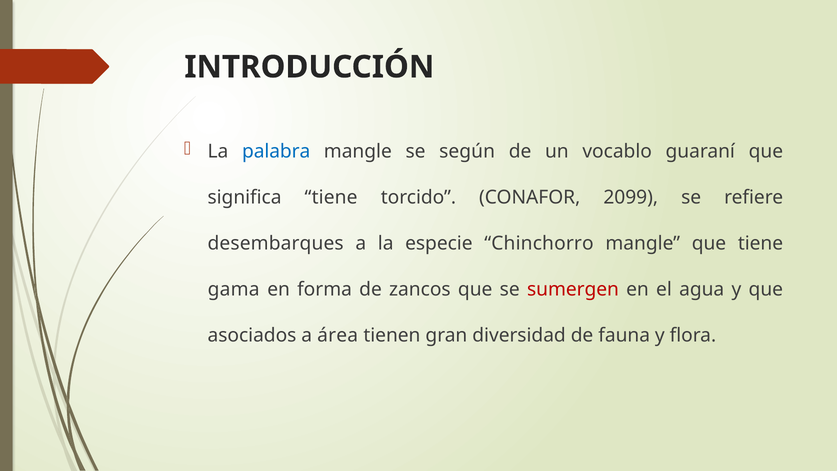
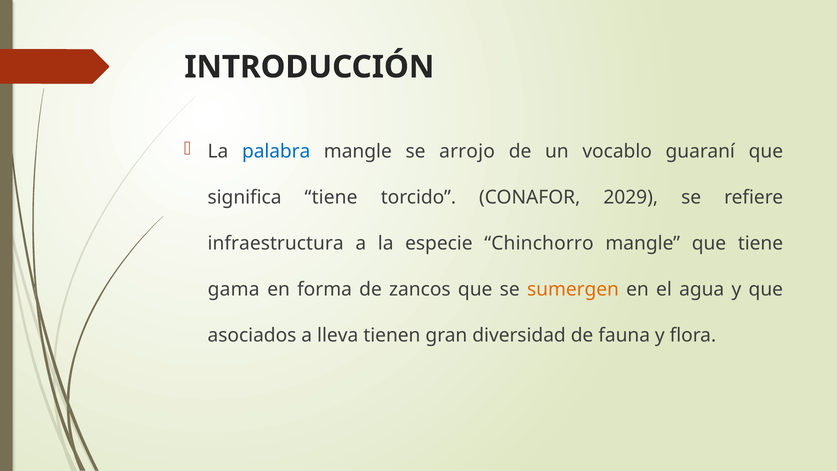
según: según -> arrojo
2099: 2099 -> 2029
desembarques: desembarques -> infraestructura
sumergen colour: red -> orange
área: área -> lleva
